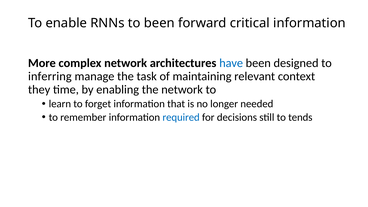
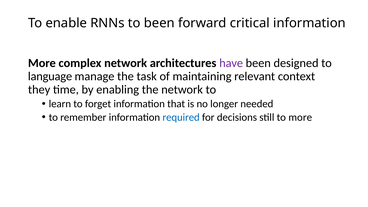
have colour: blue -> purple
inferring: inferring -> language
to tends: tends -> more
